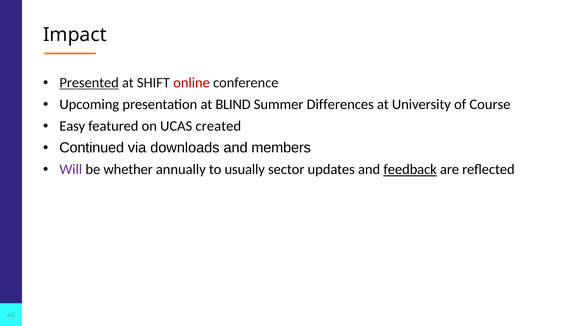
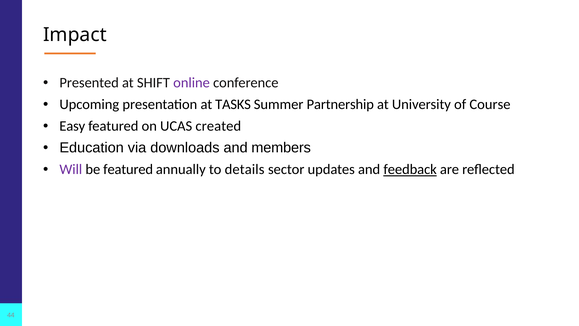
Presented underline: present -> none
online colour: red -> purple
BLIND: BLIND -> TASKS
Differences: Differences -> Partnership
Continued: Continued -> Education
be whether: whether -> featured
usually: usually -> details
